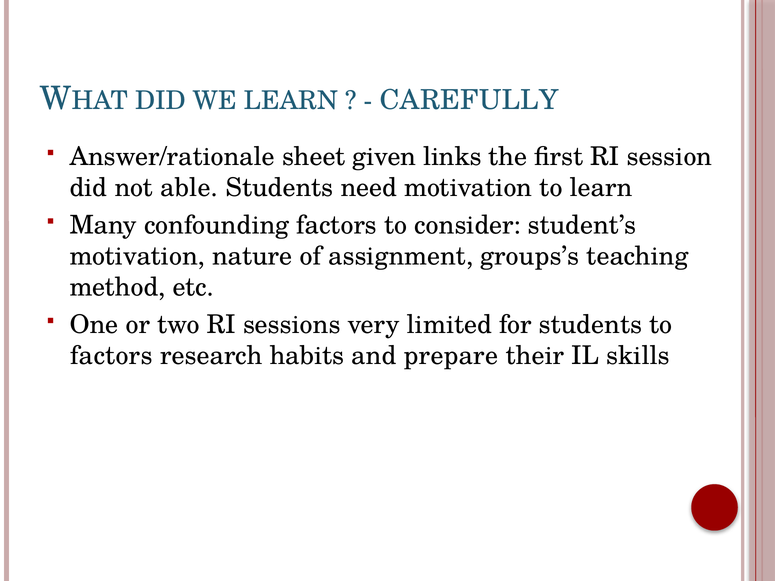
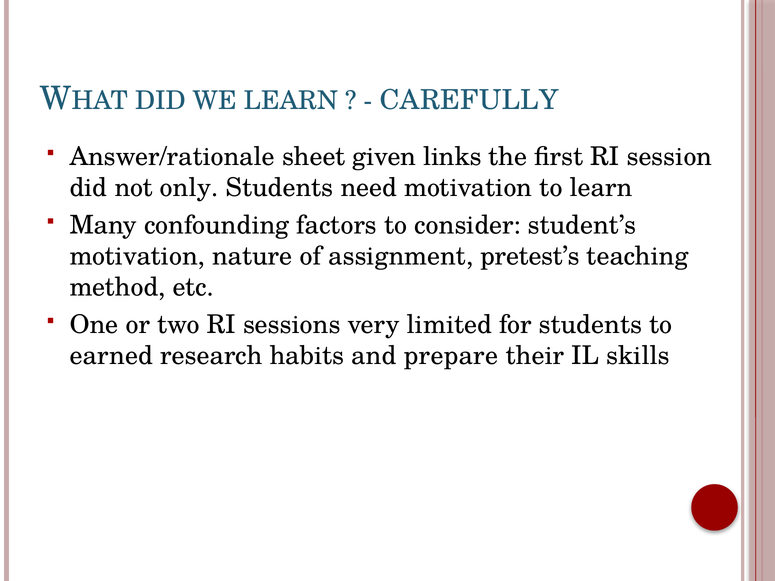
able: able -> only
groups’s: groups’s -> pretest’s
factors at (111, 356): factors -> earned
